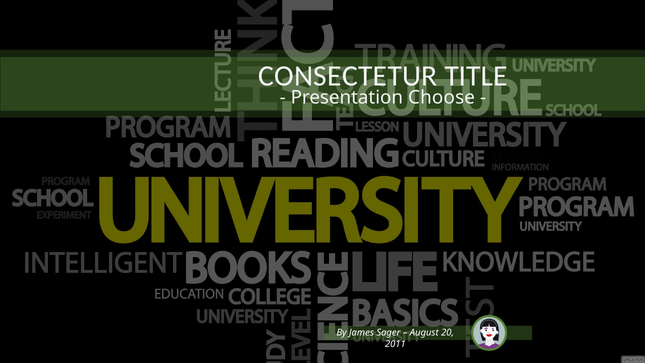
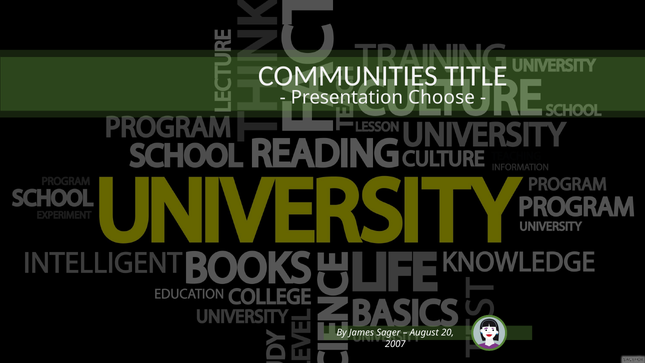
CONSECTETUR: CONSECTETUR -> COMMUNITIES
2011: 2011 -> 2007
